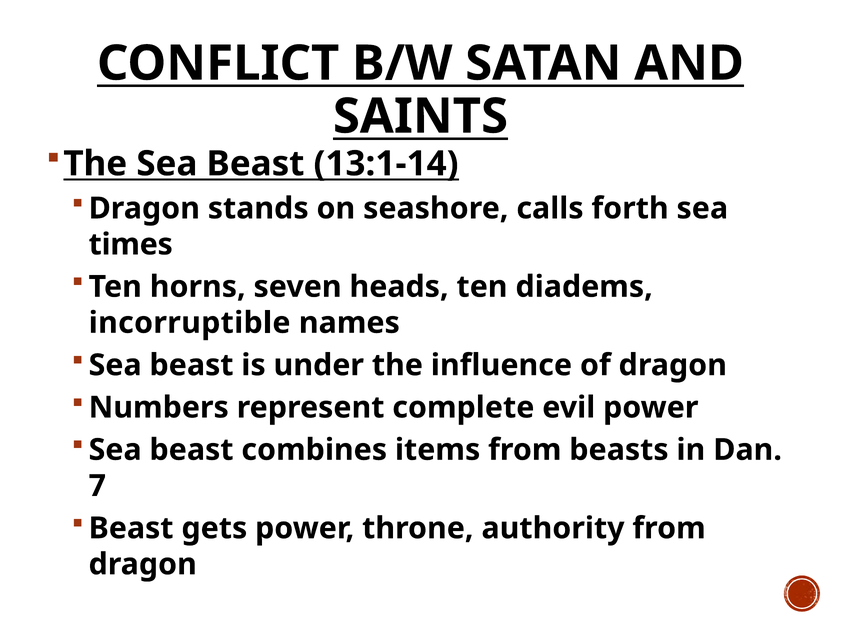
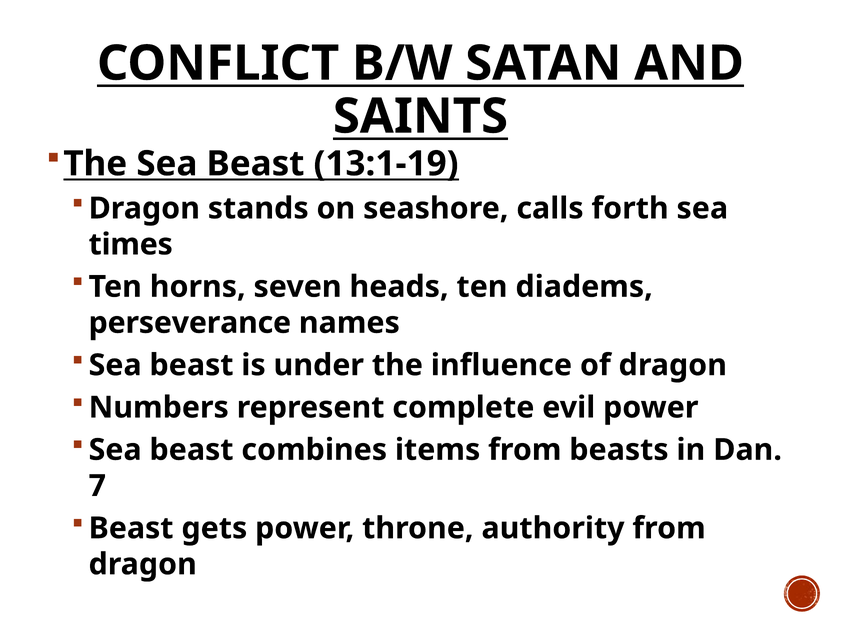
13:1-14: 13:1-14 -> 13:1-19
incorruptible: incorruptible -> perseverance
